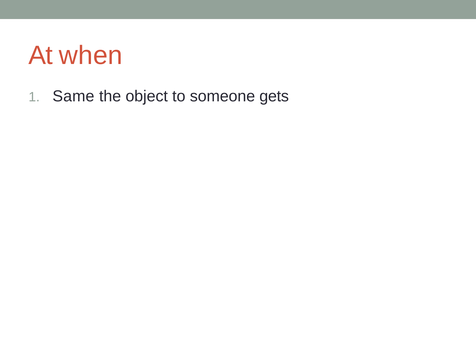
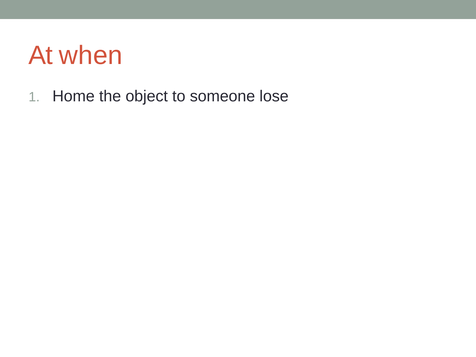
Same: Same -> Home
gets: gets -> lose
